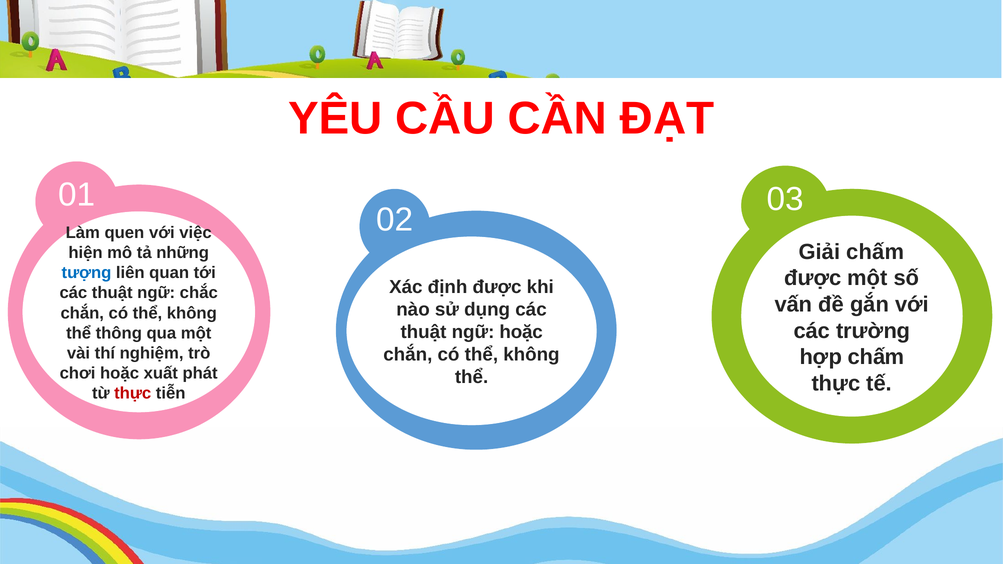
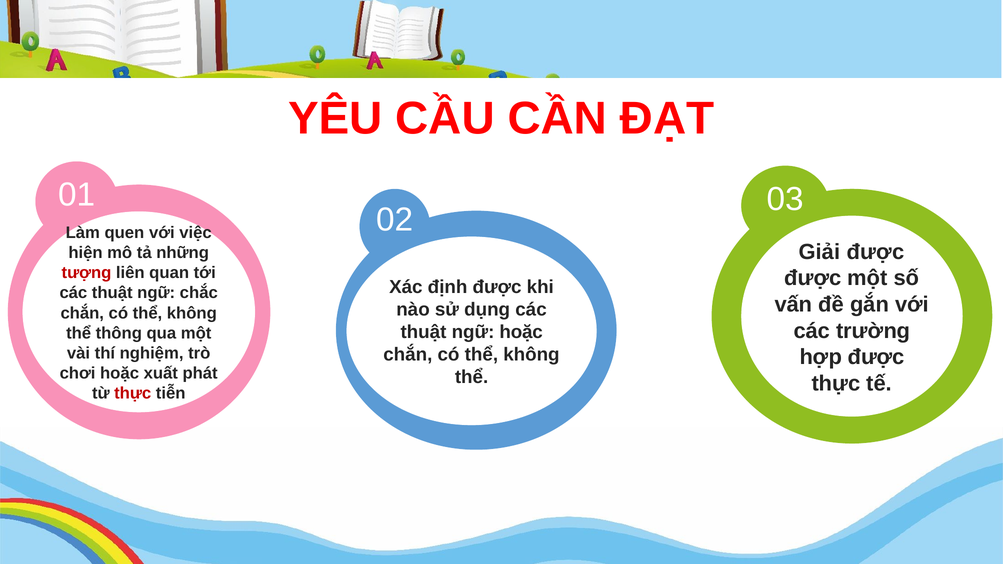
Giải chấm: chấm -> được
tượng colour: blue -> red
hợp chấm: chấm -> được
